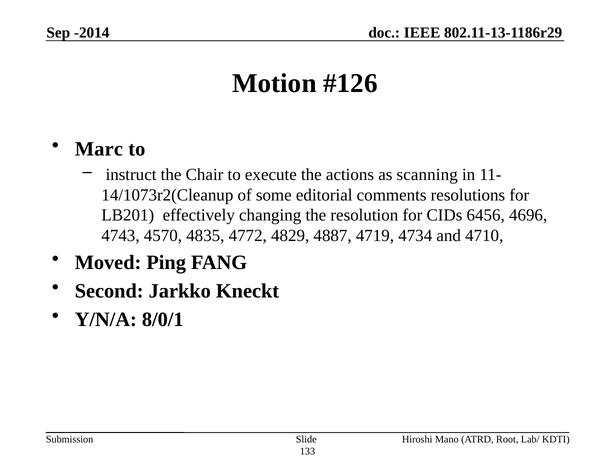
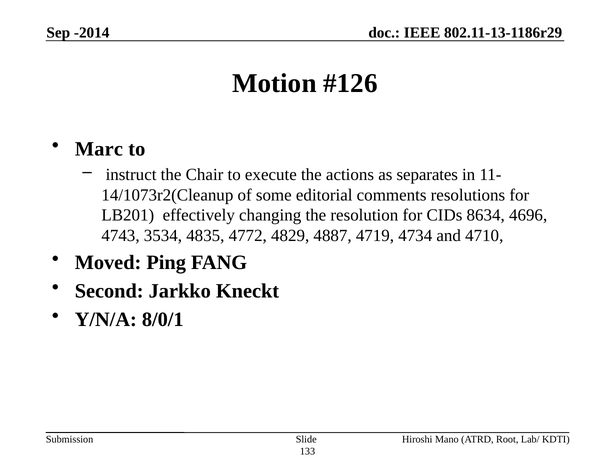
scanning: scanning -> separates
6456: 6456 -> 8634
4570: 4570 -> 3534
